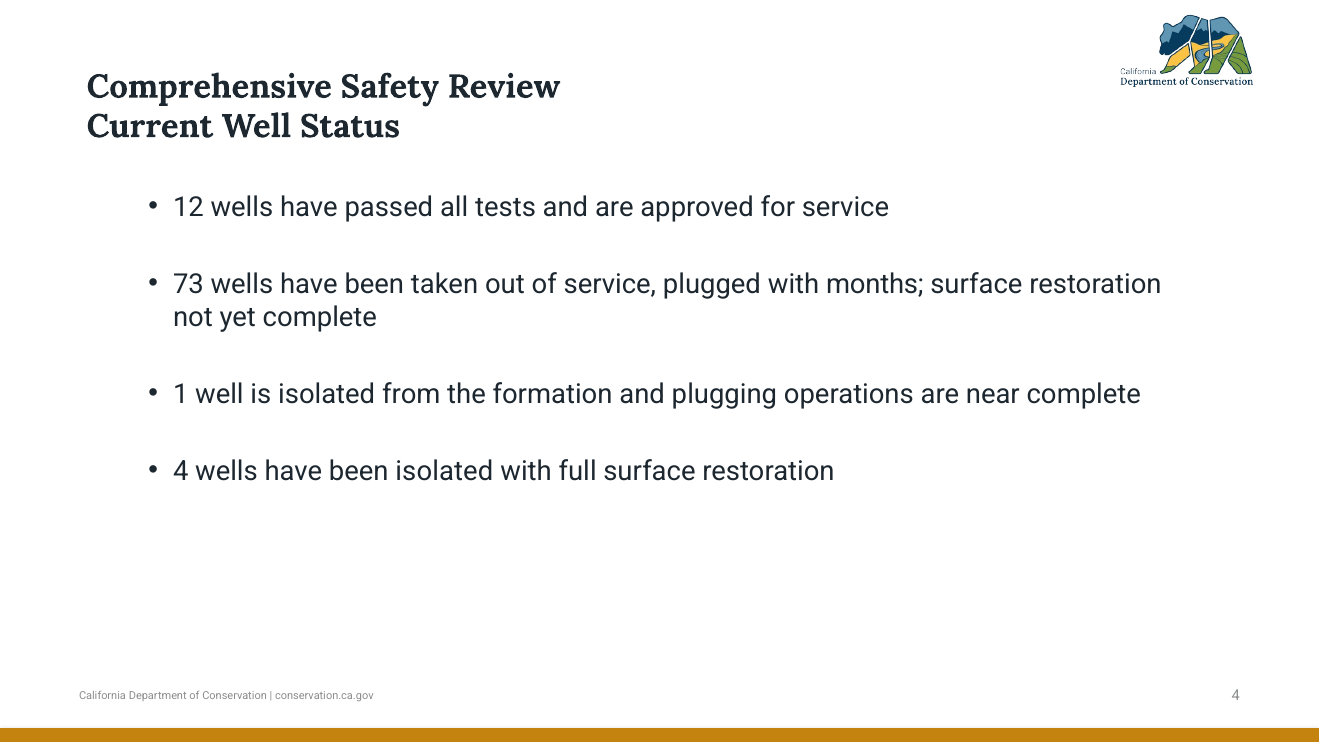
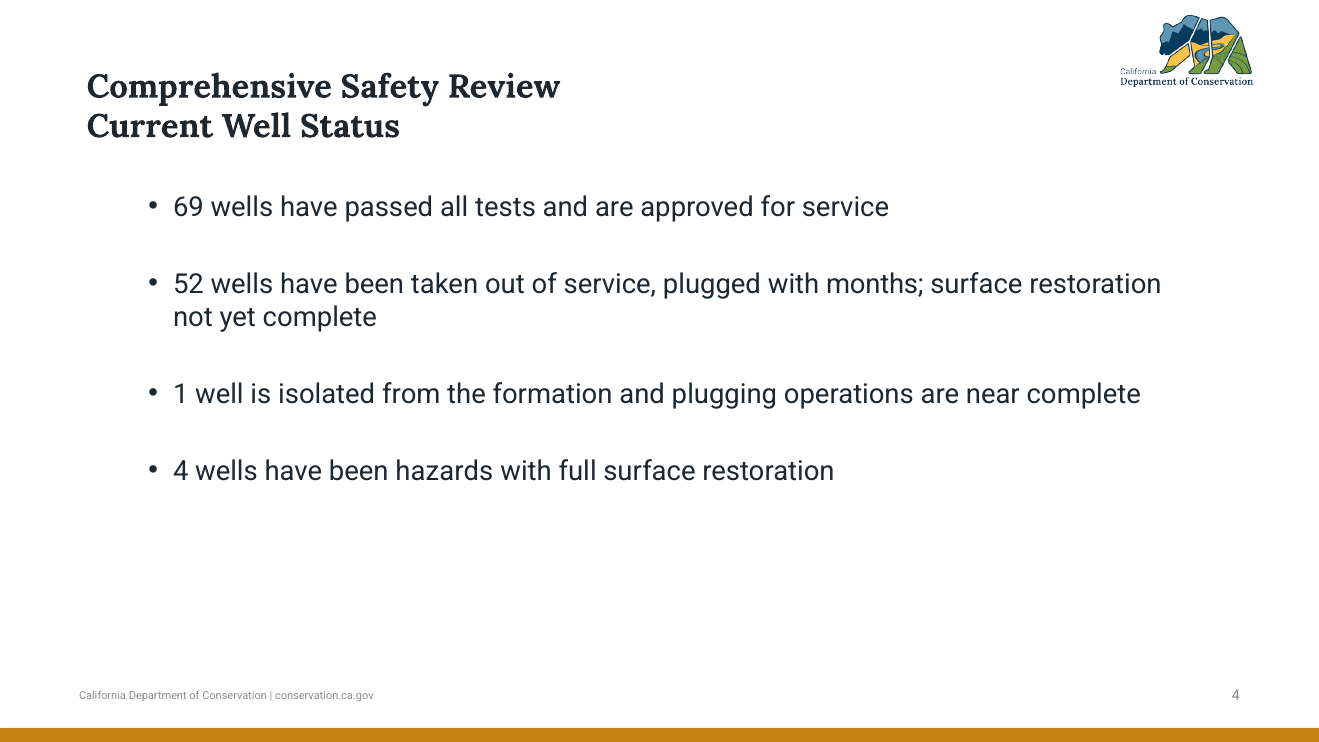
12: 12 -> 69
73: 73 -> 52
been isolated: isolated -> hazards
